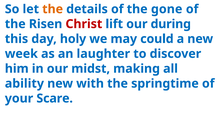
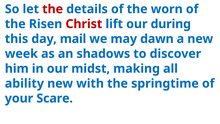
the at (53, 9) colour: orange -> red
gone: gone -> worn
holy: holy -> mail
could: could -> dawn
laughter: laughter -> shadows
